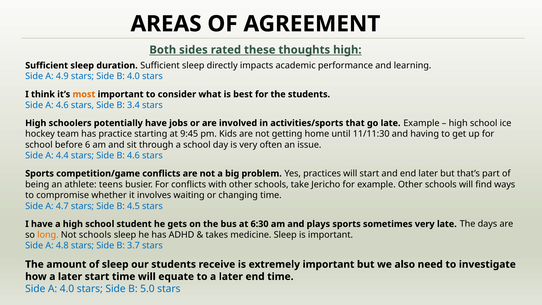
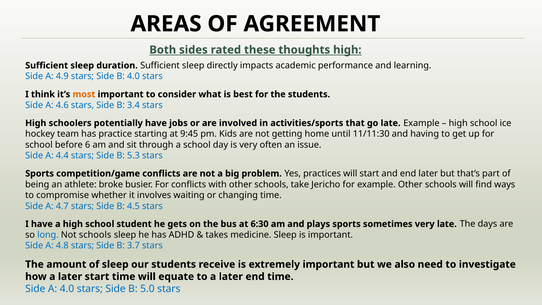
B 4.6: 4.6 -> 5.3
teens: teens -> broke
long colour: orange -> blue
